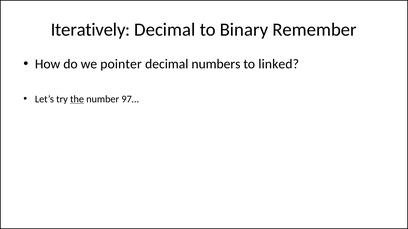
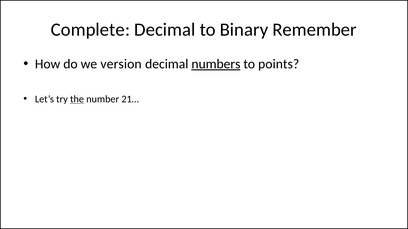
Iteratively: Iteratively -> Complete
pointer: pointer -> version
numbers underline: none -> present
linked: linked -> points
97…: 97… -> 21…
